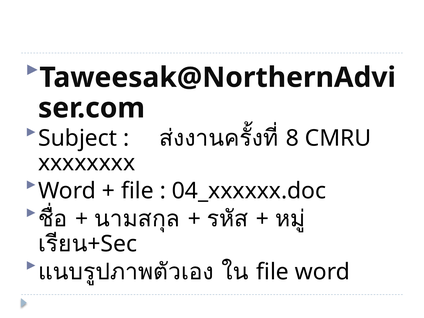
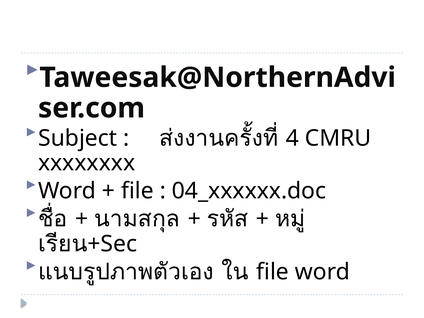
8: 8 -> 4
